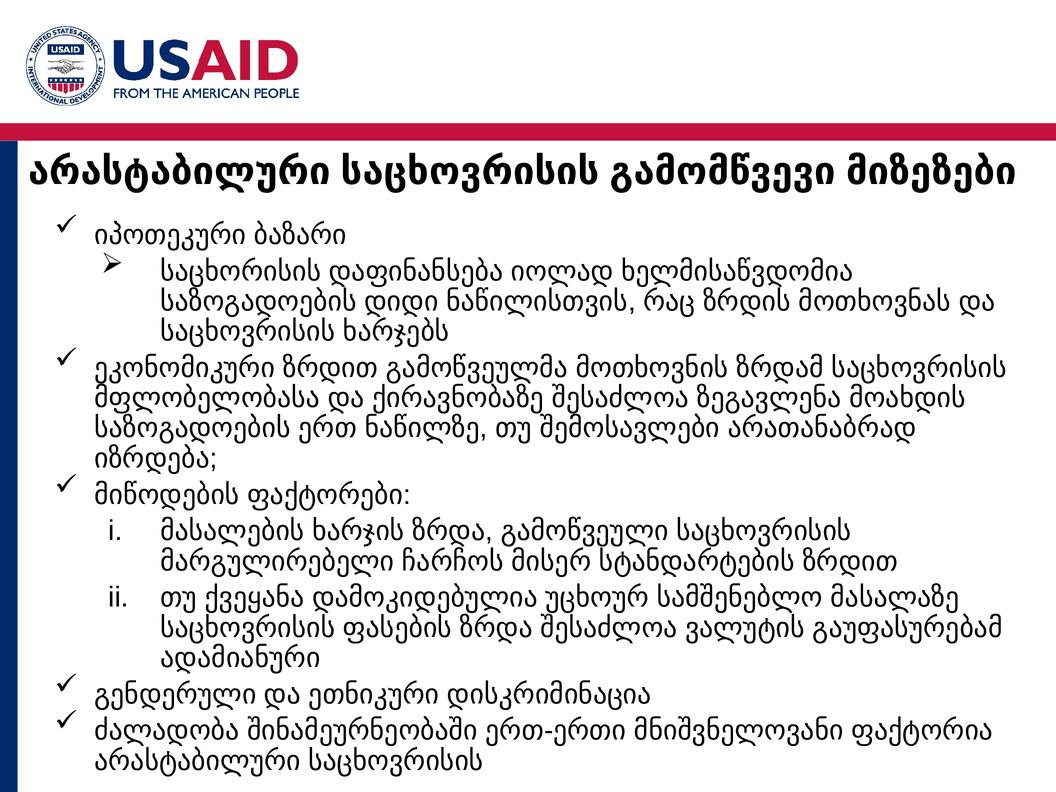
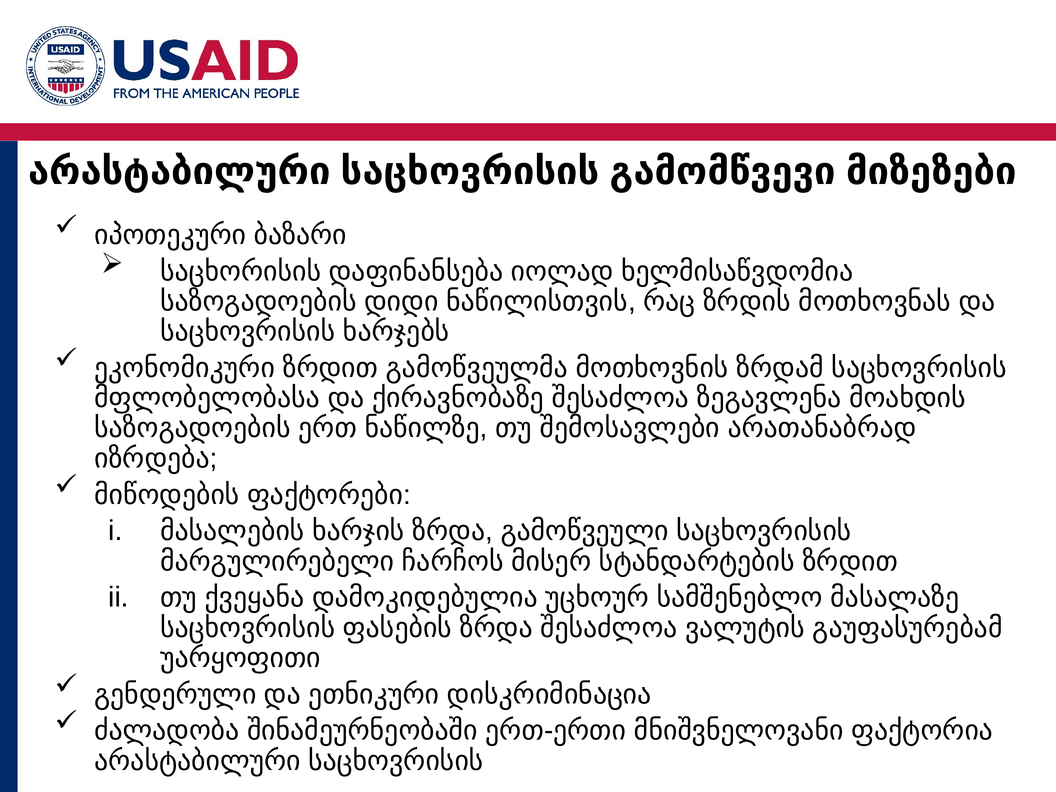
ადამიანური: ადამიანური -> უარყოფითი
